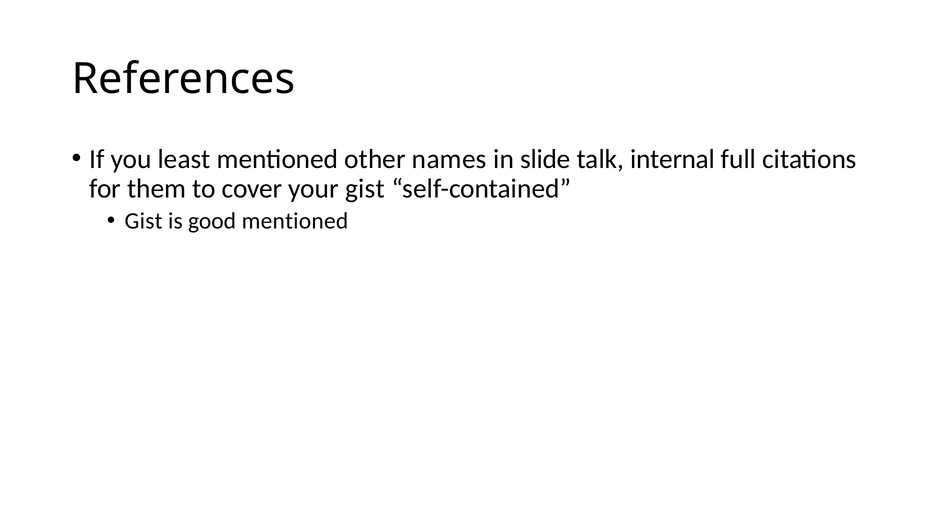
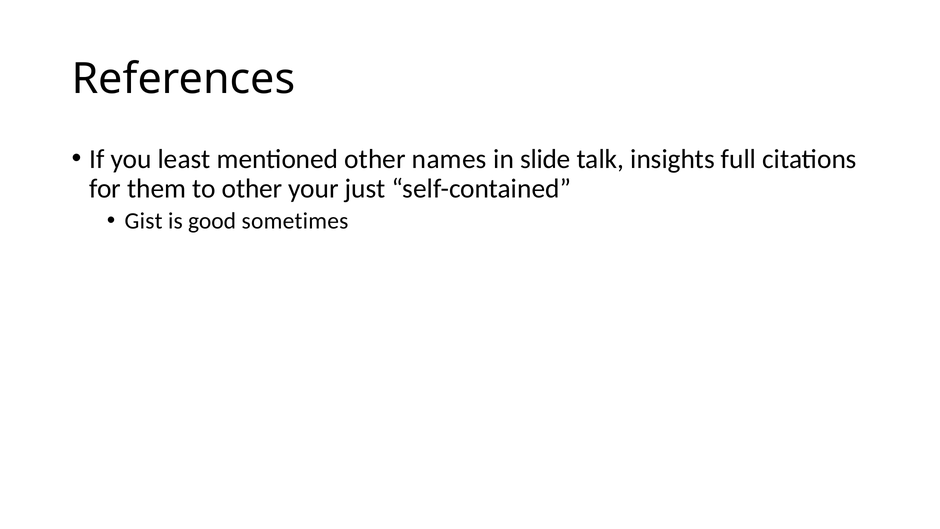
internal: internal -> insights
to cover: cover -> other
your gist: gist -> just
good mentioned: mentioned -> sometimes
